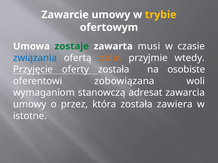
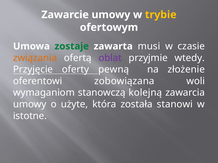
związania colour: blue -> orange
oblat colour: orange -> purple
oferty została: została -> pewną
osobiste: osobiste -> złożenie
adresat: adresat -> kolejną
przez: przez -> użyte
zawiera: zawiera -> stanowi
